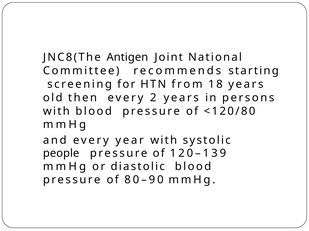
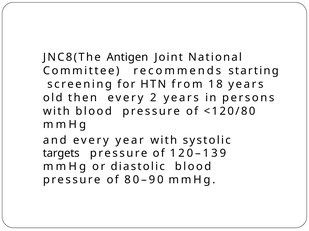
people: people -> targets
